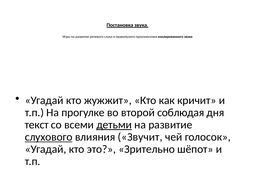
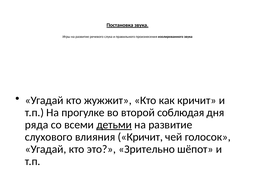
текст: текст -> ряда
слухового underline: present -> none
влияния Звучит: Звучит -> Кричит
